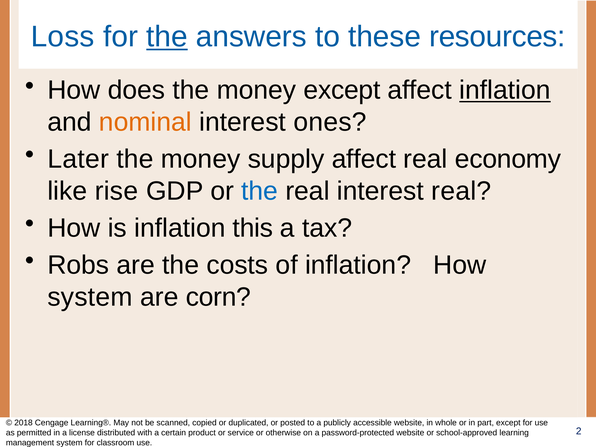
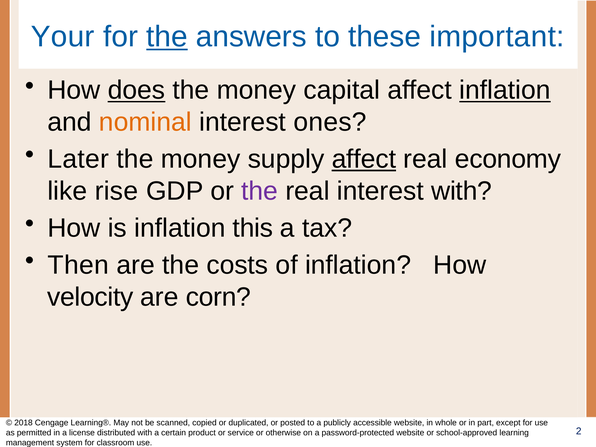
Loss: Loss -> Your
resources: resources -> important
does underline: none -> present
money except: except -> capital
affect at (364, 159) underline: none -> present
the at (260, 191) colour: blue -> purple
interest real: real -> with
Robs: Robs -> Then
system at (90, 297): system -> velocity
